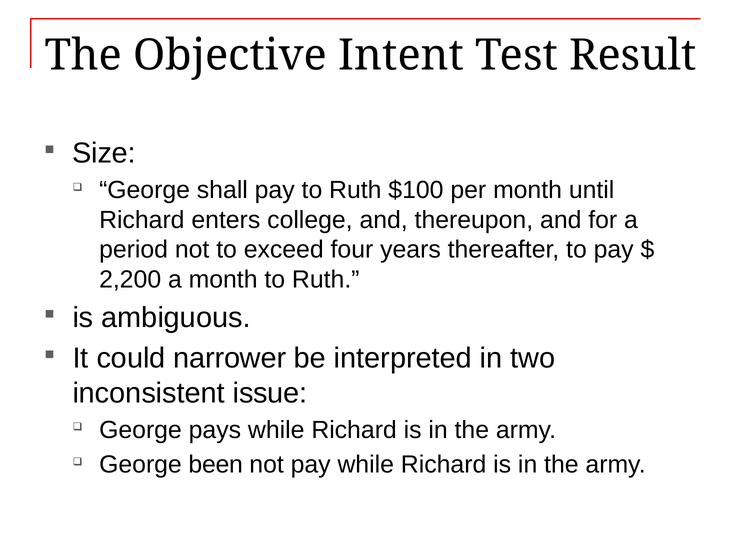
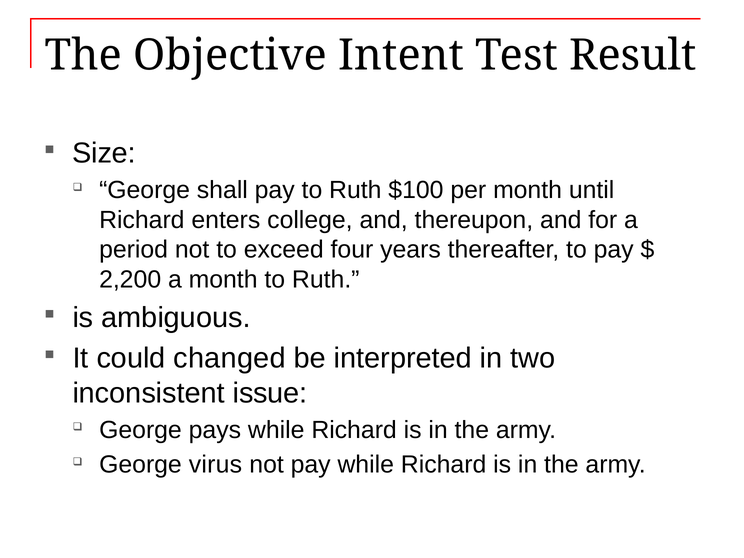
narrower: narrower -> changed
been: been -> virus
